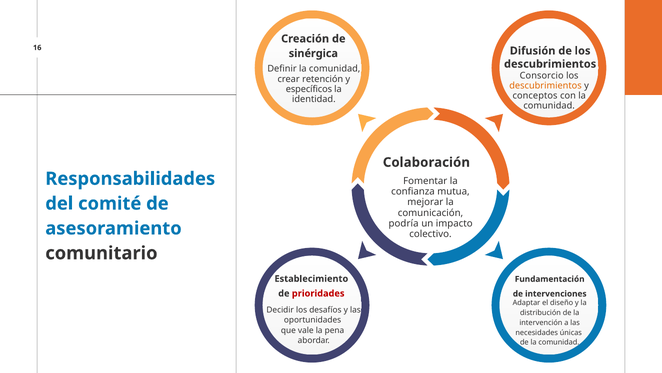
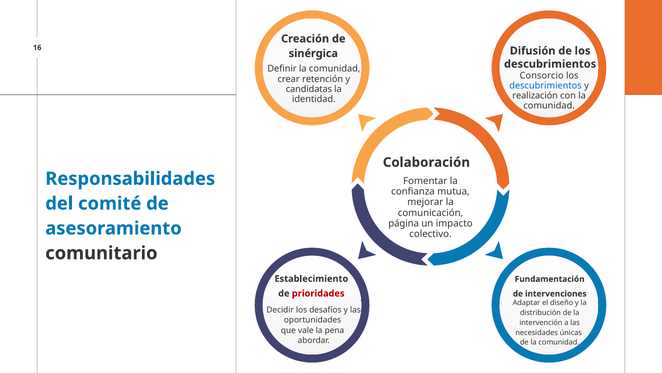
descubrimientos at (546, 85) colour: orange -> blue
específicos: específicos -> candidatas
conceptos: conceptos -> realización
podría: podría -> página
